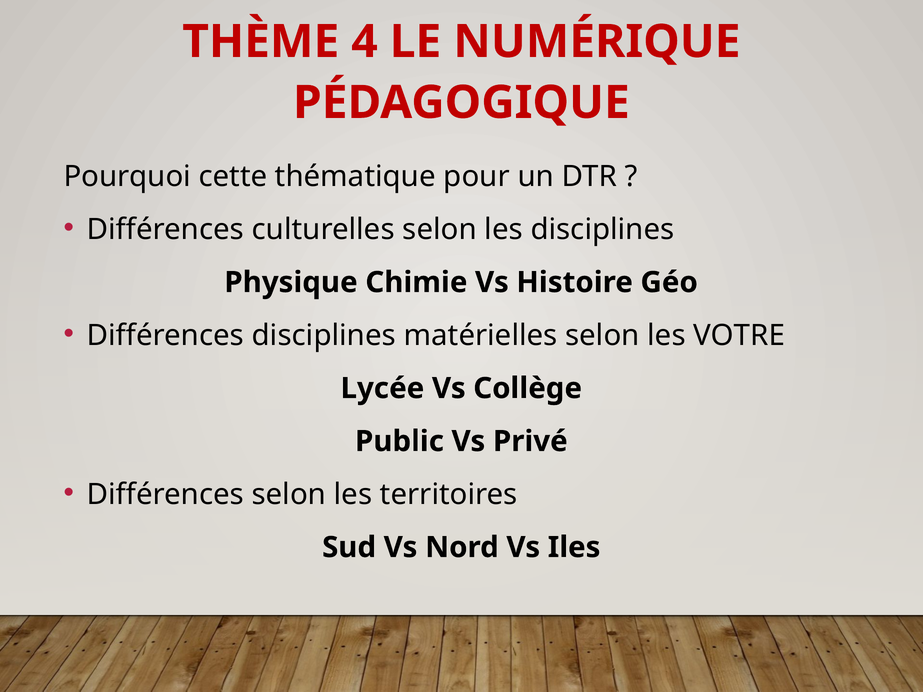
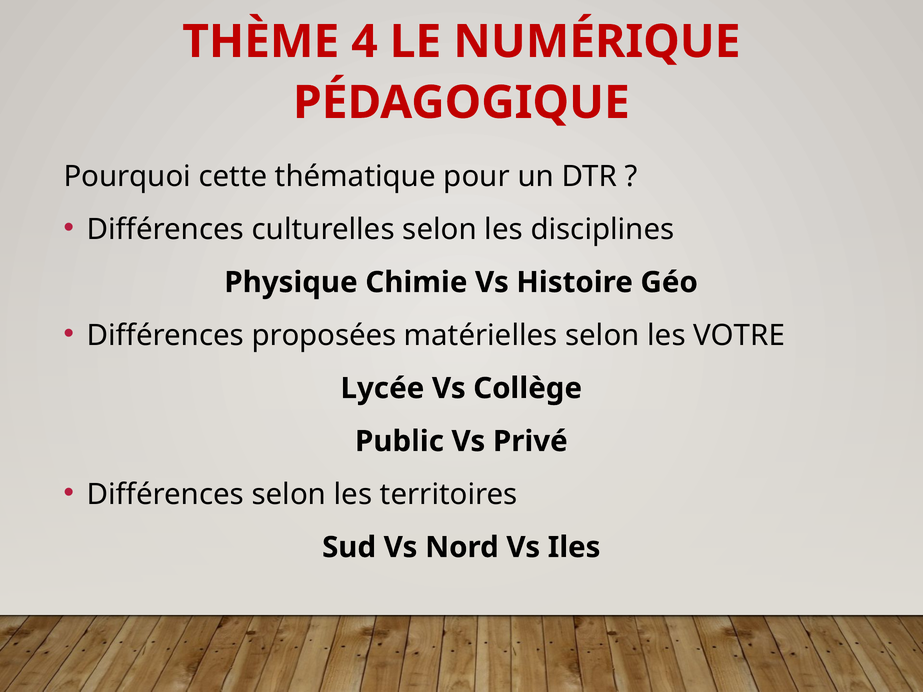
Différences disciplines: disciplines -> proposées
